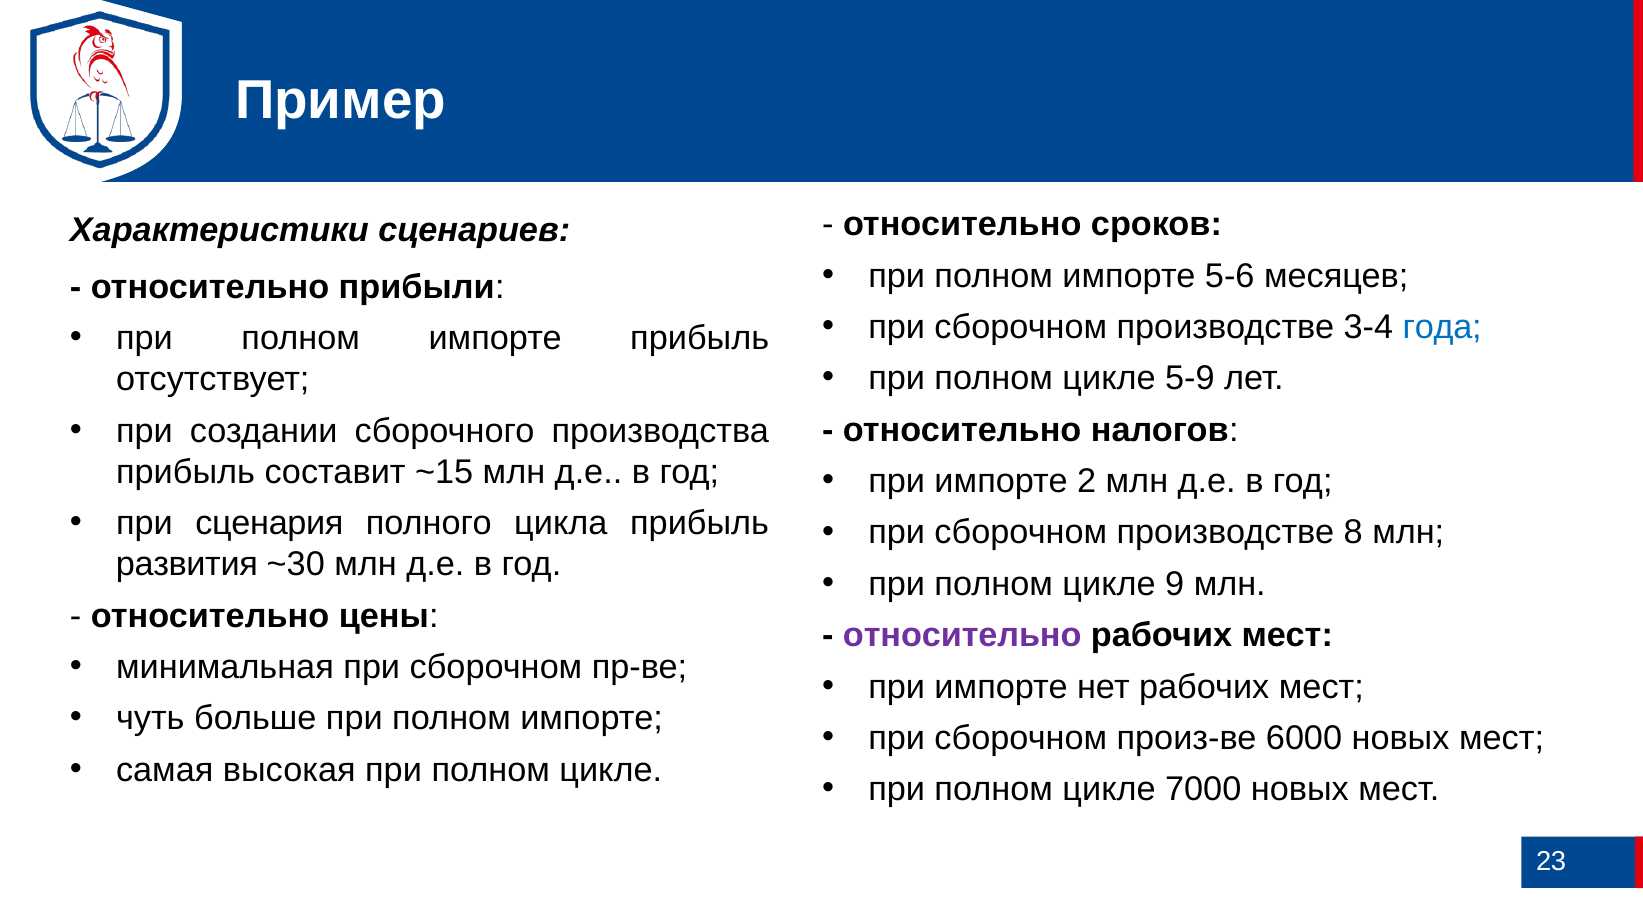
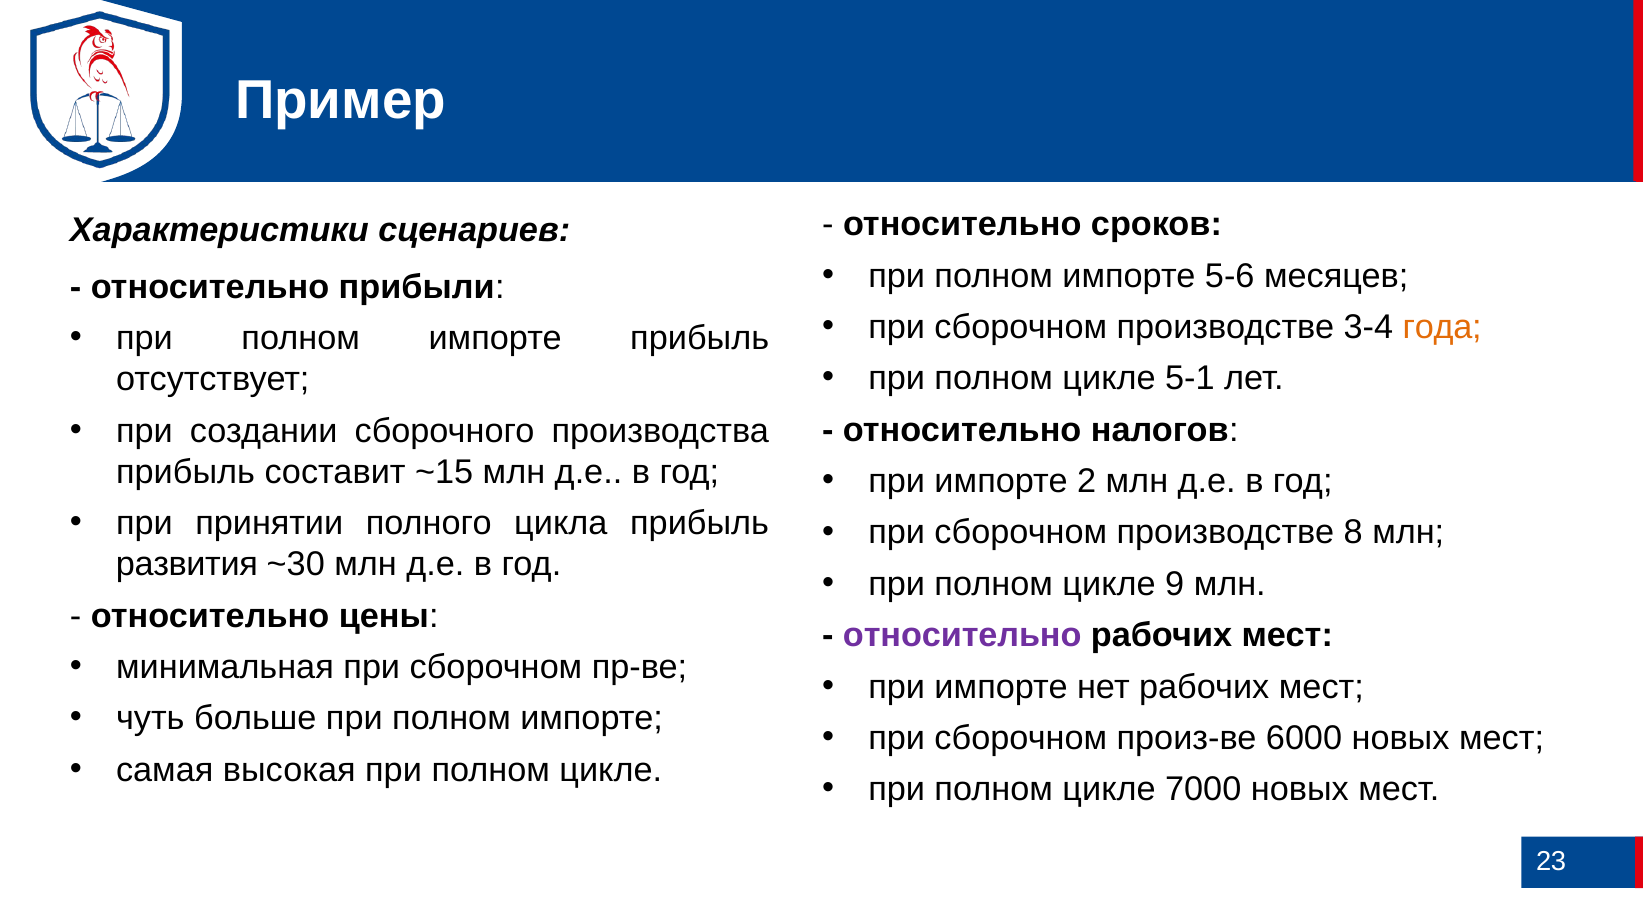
года colour: blue -> orange
5-9: 5-9 -> 5-1
сценария: сценария -> принятии
